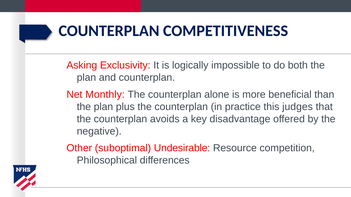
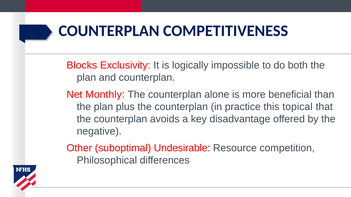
Asking: Asking -> Blocks
judges: judges -> topical
